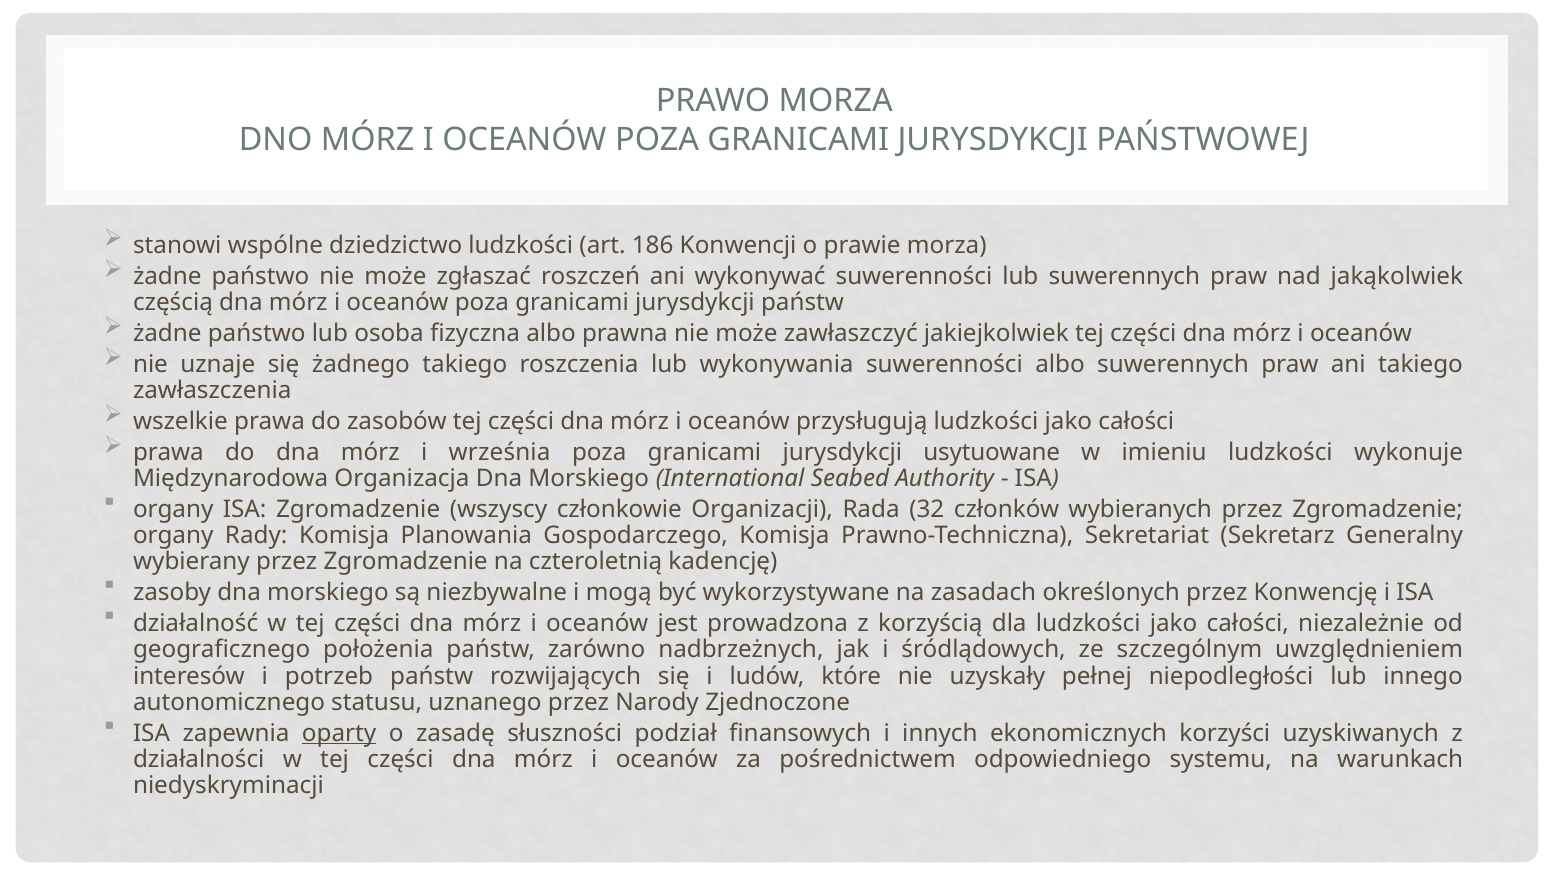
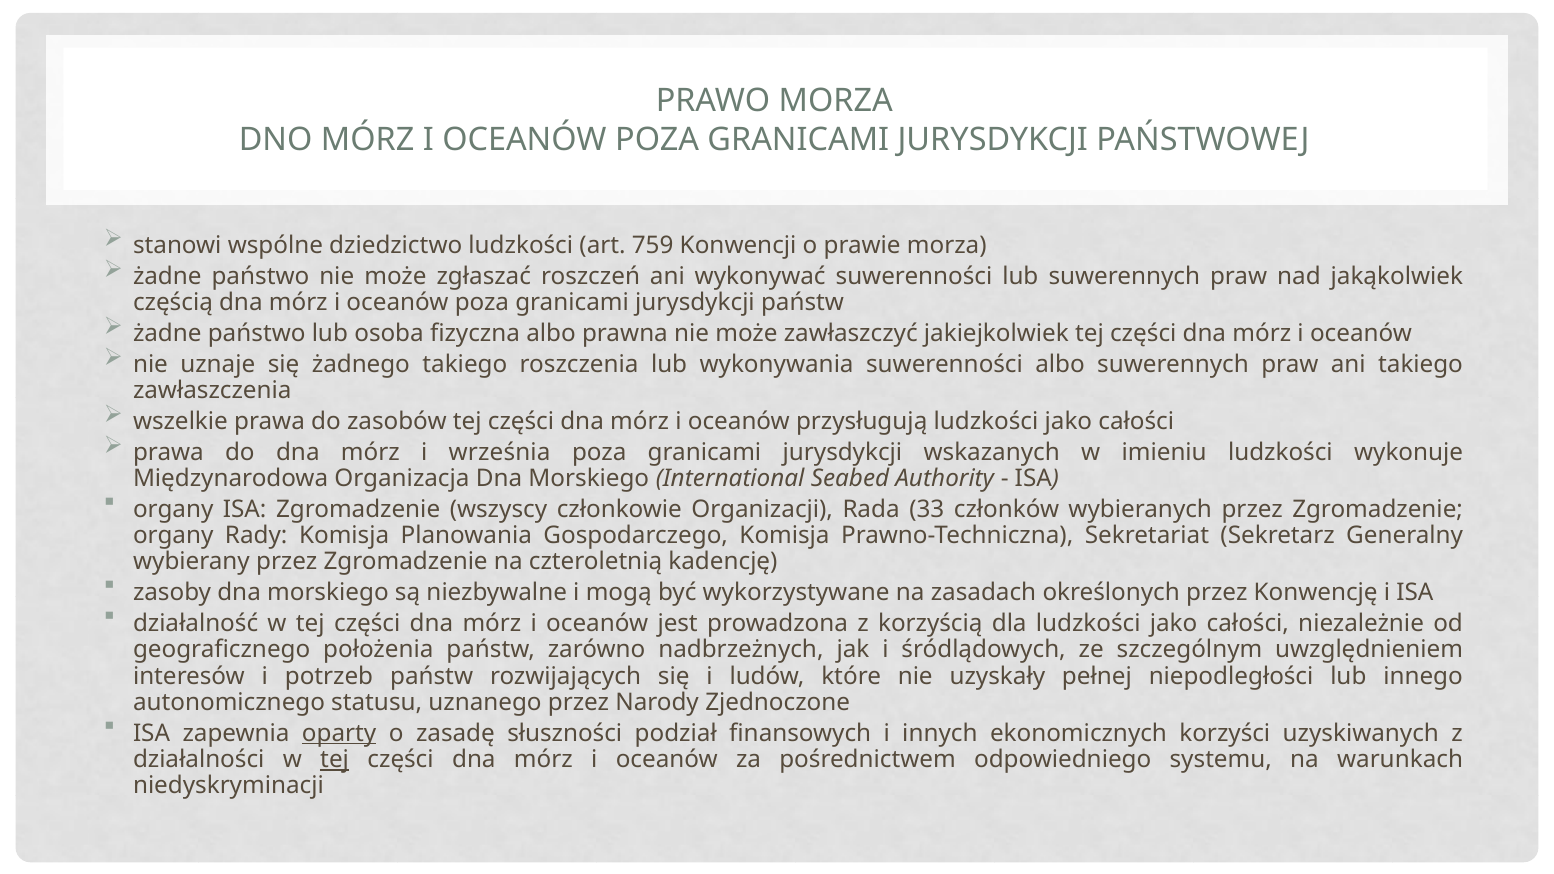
186: 186 -> 759
usytuowane: usytuowane -> wskazanych
32: 32 -> 33
tej at (335, 760) underline: none -> present
